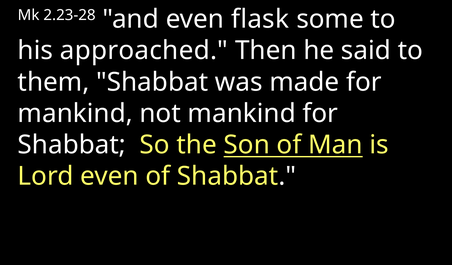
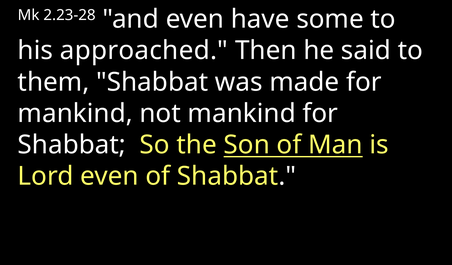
flask: flask -> have
